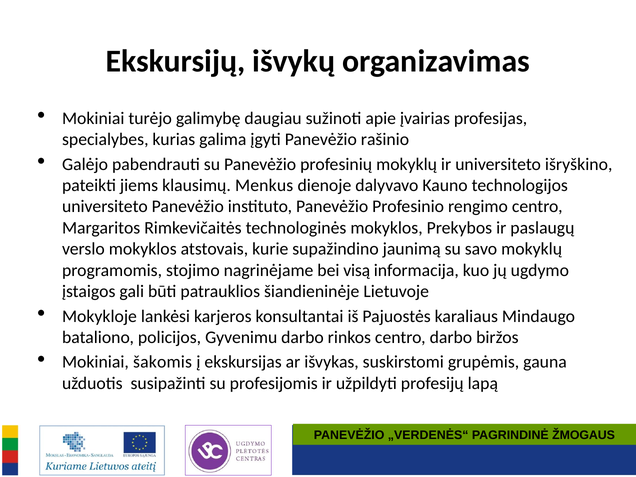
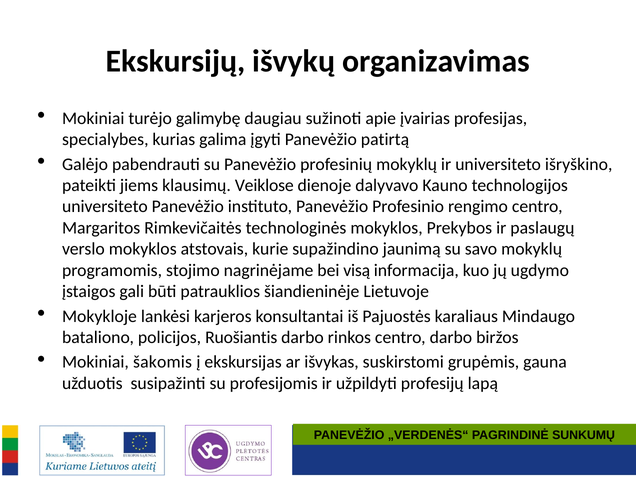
rašinio: rašinio -> patirtą
Menkus: Menkus -> Veiklose
Gyvenimu: Gyvenimu -> Ruošiantis
ŽMOGAUS: ŽMOGAUS -> SUNKUMŲ
